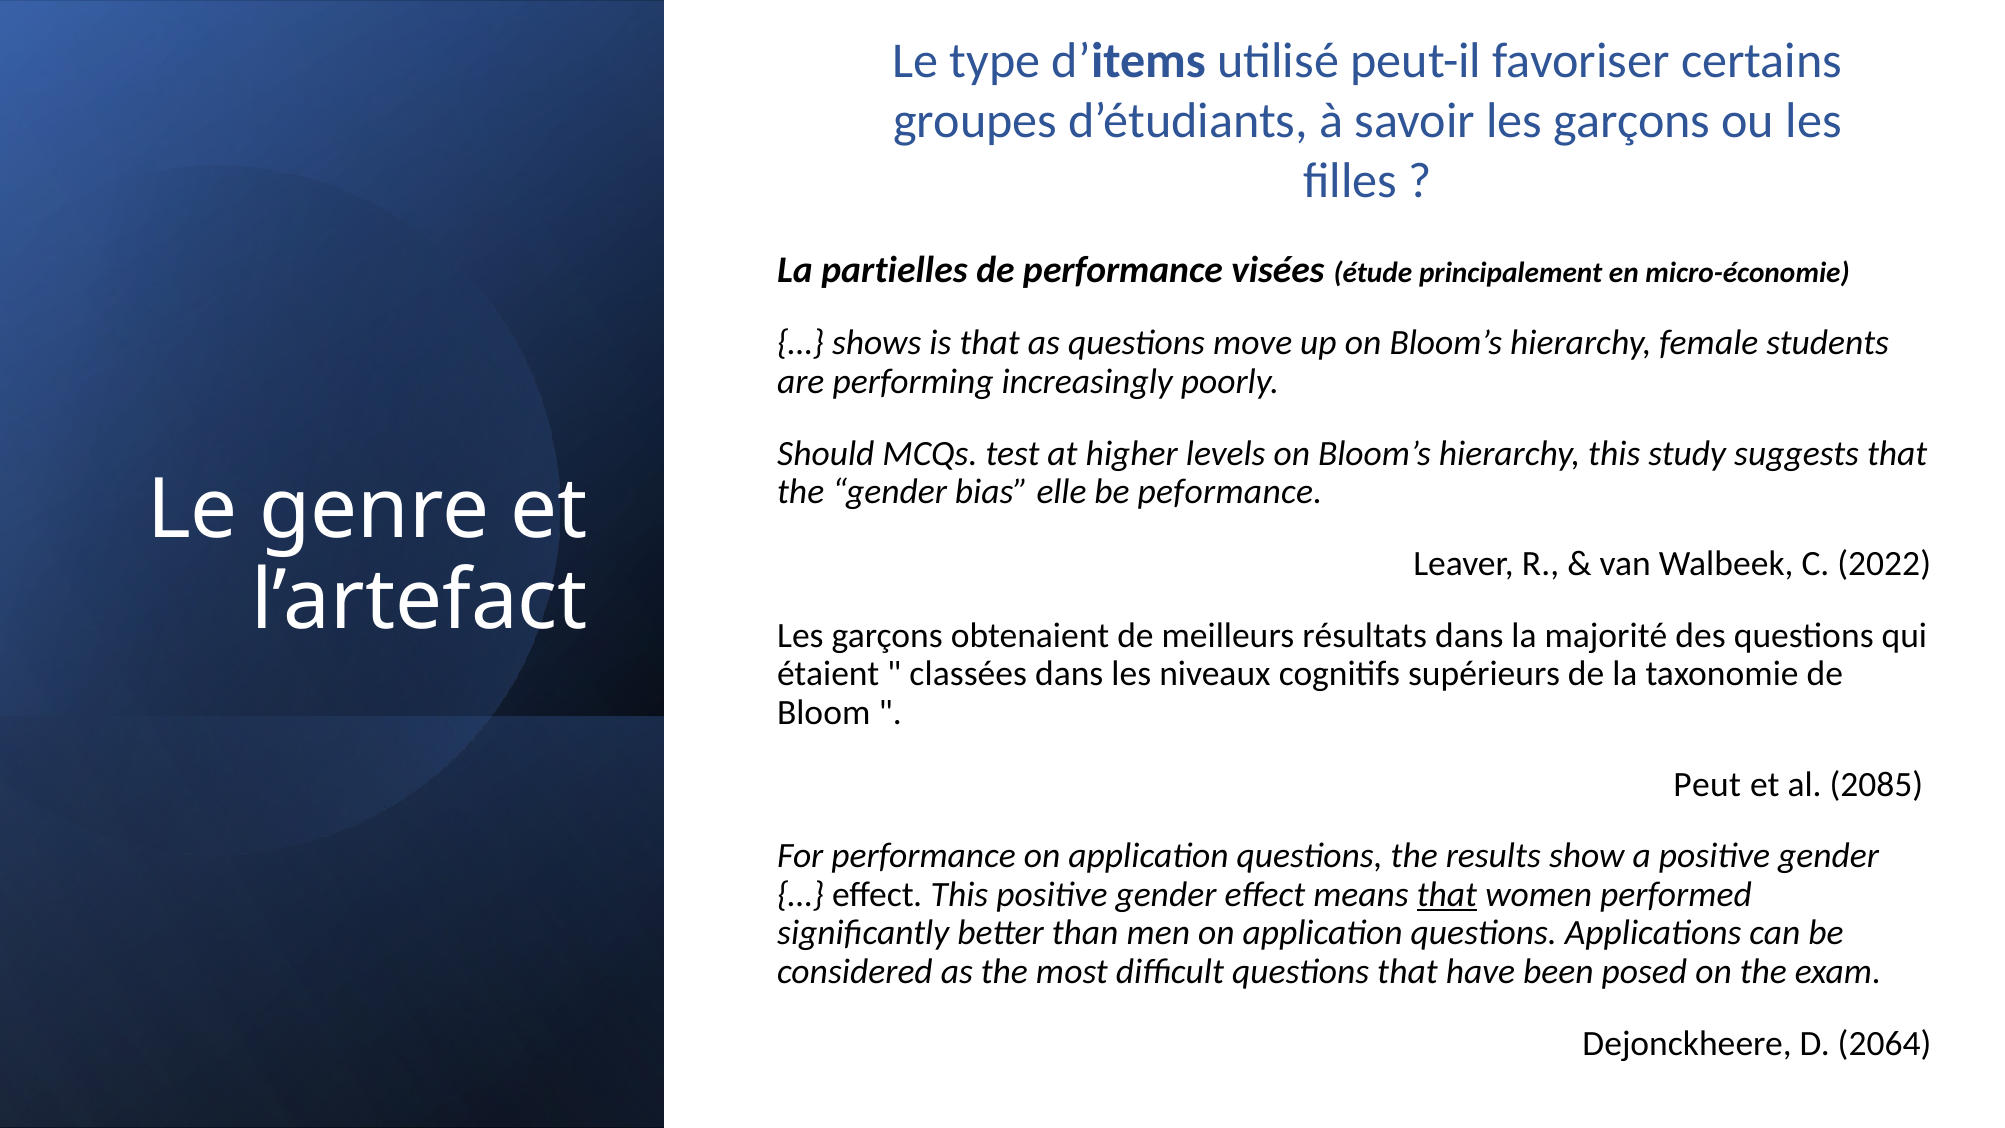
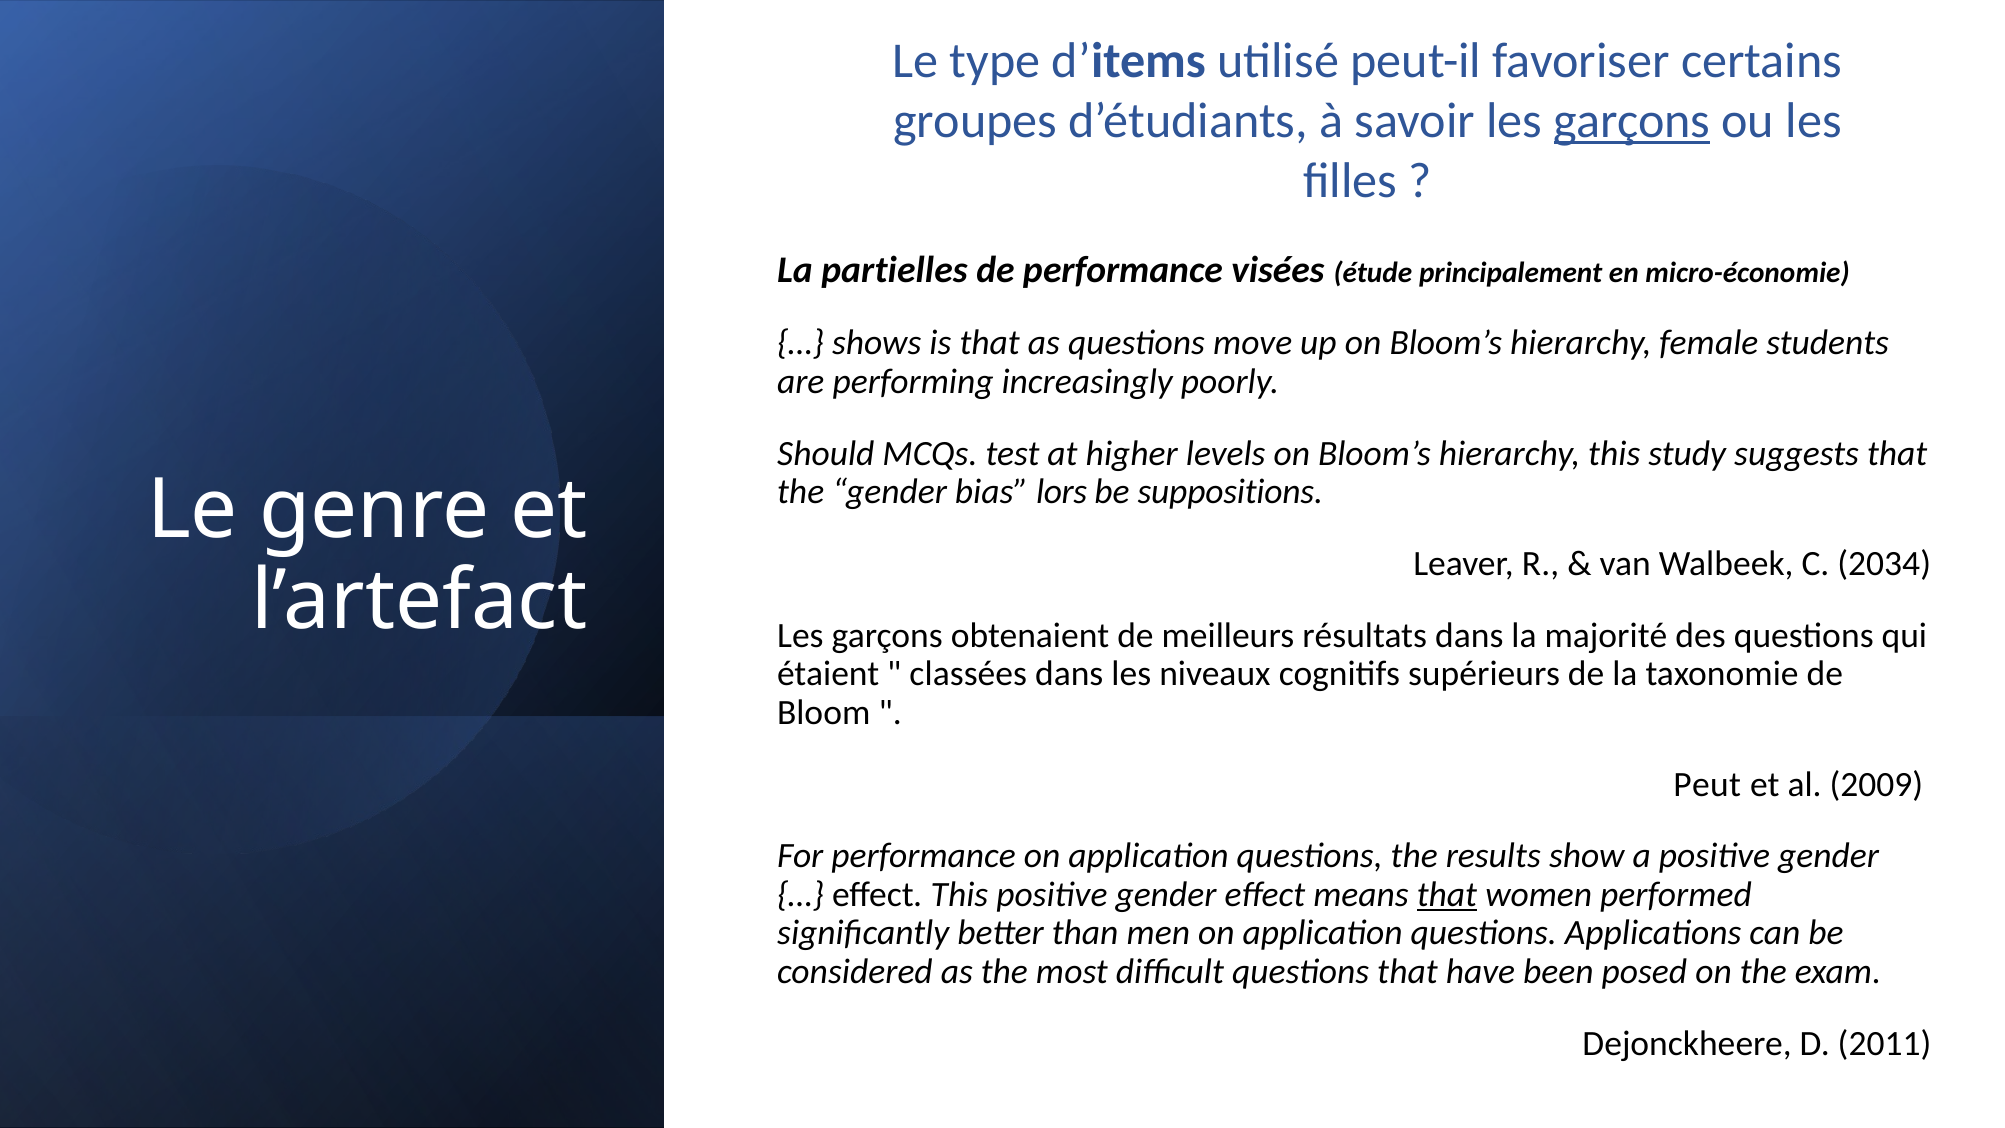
garçons at (1632, 121) underline: none -> present
elle: elle -> lors
peformance: peformance -> suppositions
2022: 2022 -> 2034
2085: 2085 -> 2009
2064: 2064 -> 2011
